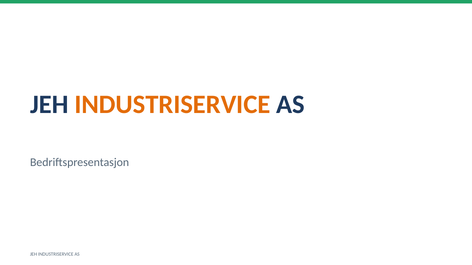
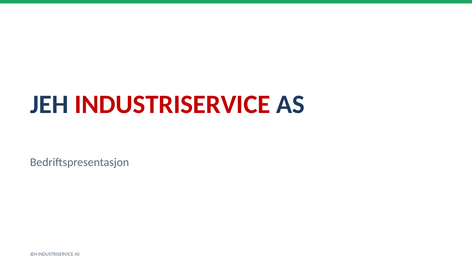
INDUSTRISERVICE at (172, 105) colour: orange -> red
